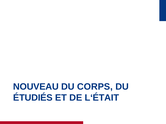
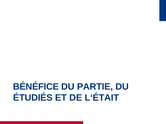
NOUVEAU: NOUVEAU -> BÉNÉFICE
CORPS: CORPS -> PARTIE
